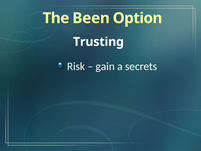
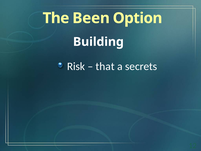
Trusting: Trusting -> Building
gain: gain -> that
